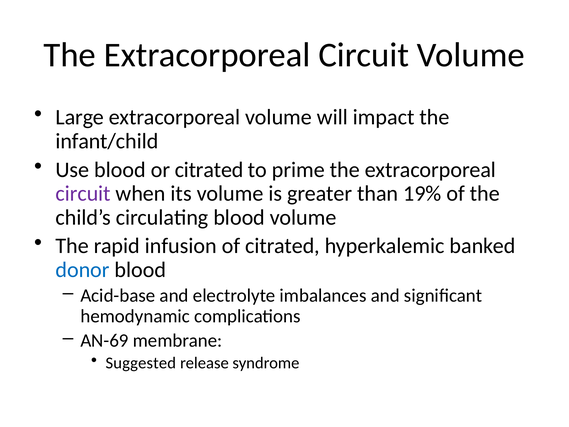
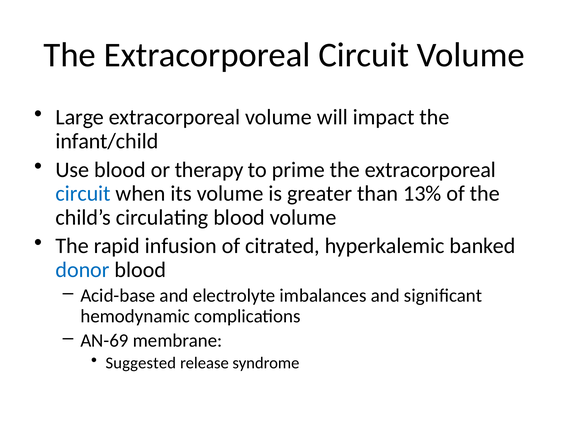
or citrated: citrated -> therapy
circuit at (83, 194) colour: purple -> blue
19%: 19% -> 13%
